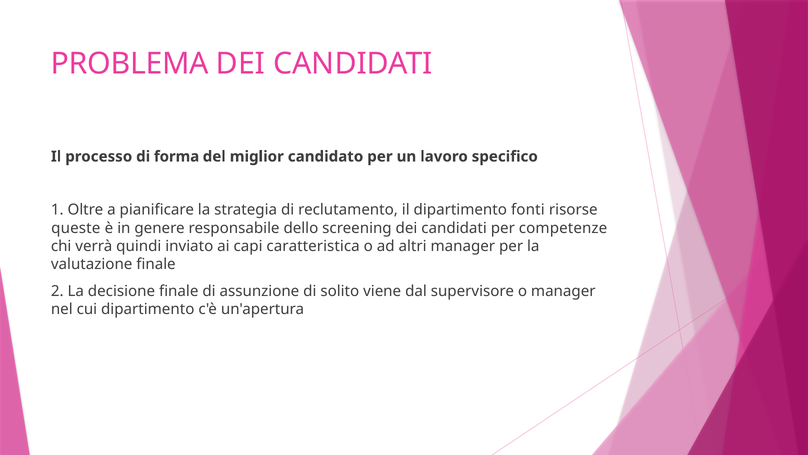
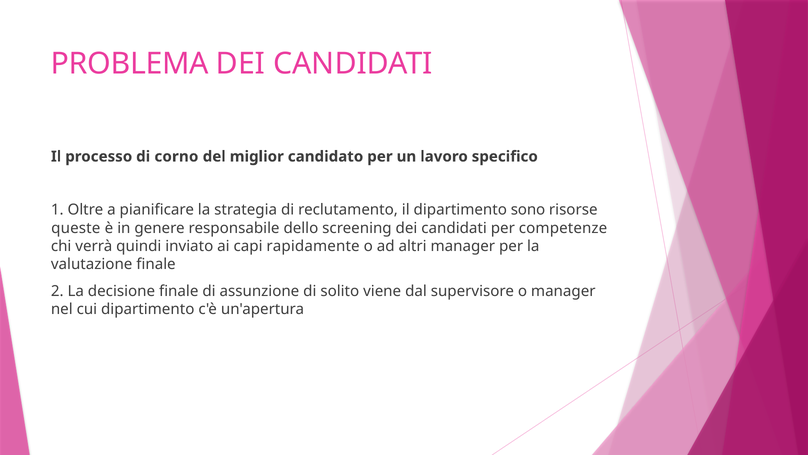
forma: forma -> corno
fonti: fonti -> sono
caratteristica: caratteristica -> rapidamente
